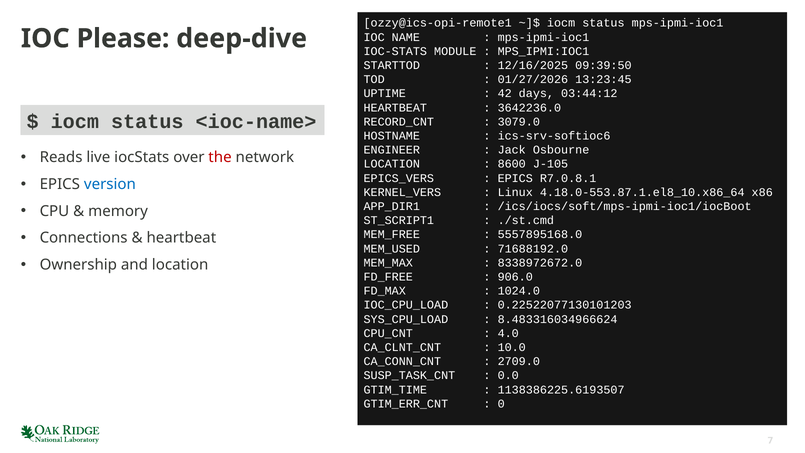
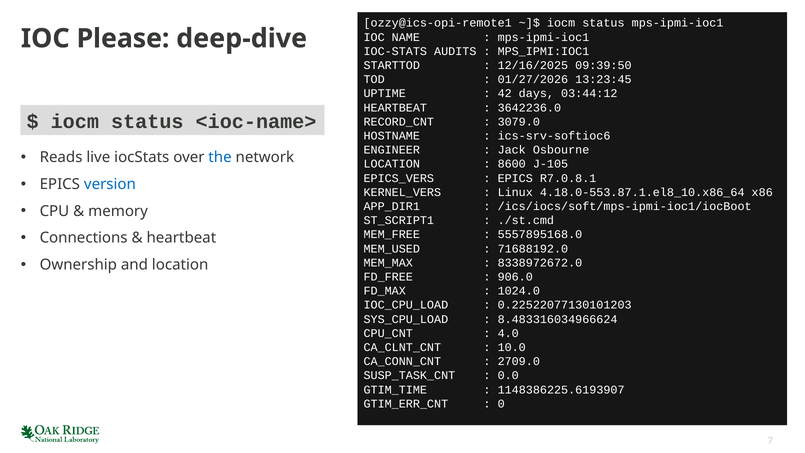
MODULE: MODULE -> AUDITS
the colour: red -> blue
1138386225.6193507: 1138386225.6193507 -> 1148386225.6193907
